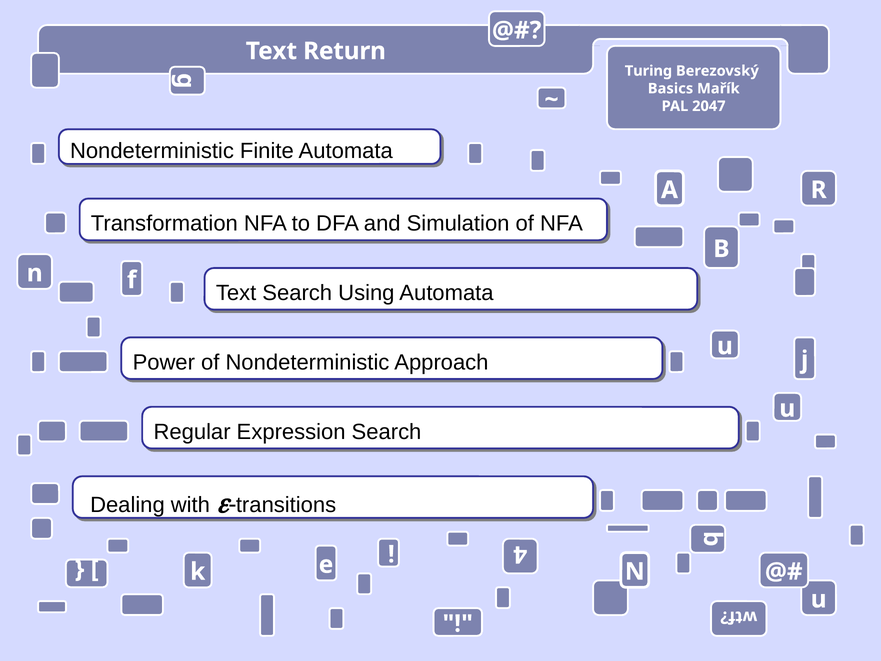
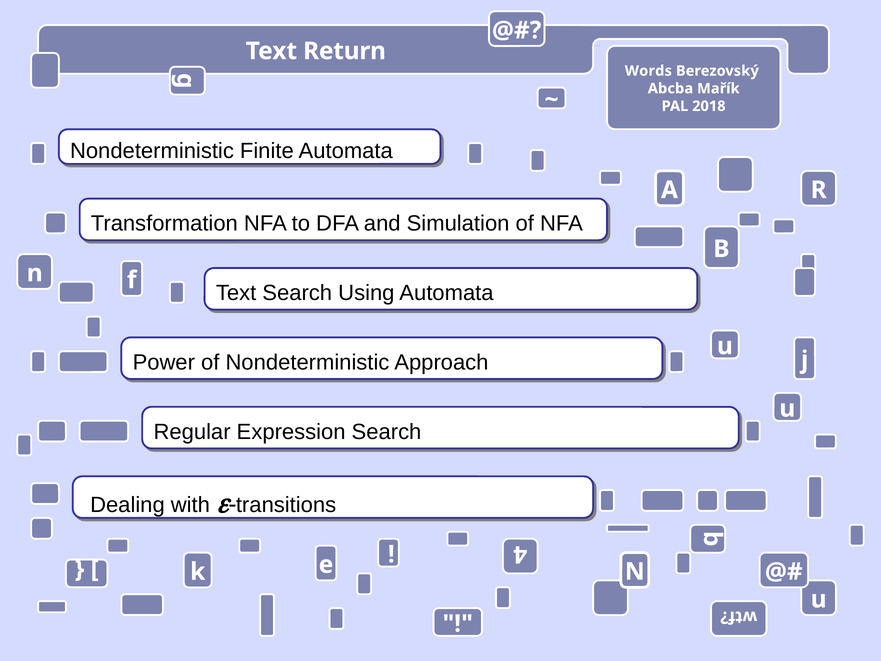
Turing: Turing -> Words
Basics: Basics -> Abcba
2047: 2047 -> 2018
